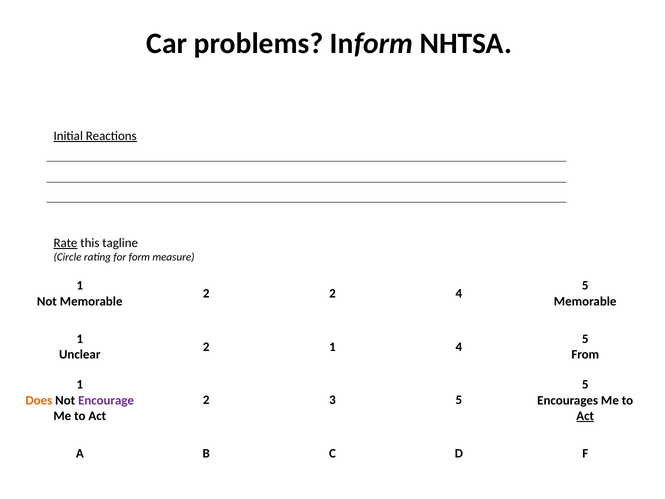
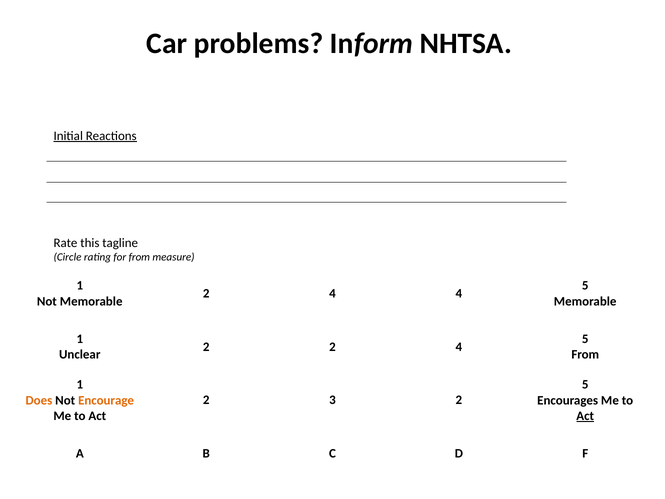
Rate underline: present -> none
for form: form -> from
2 at (332, 293): 2 -> 4
2 1: 1 -> 2
3 5: 5 -> 2
Encourage colour: purple -> orange
